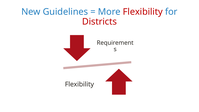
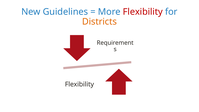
Districts colour: red -> orange
